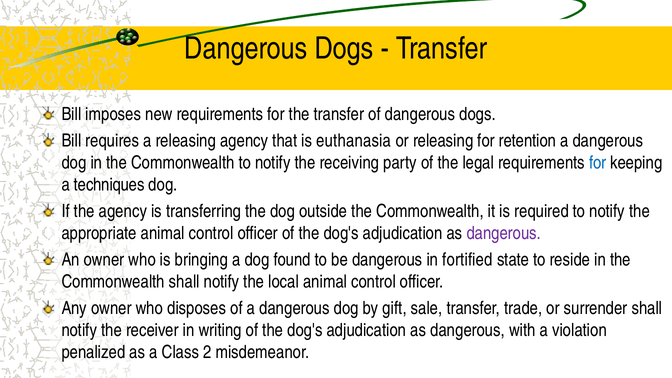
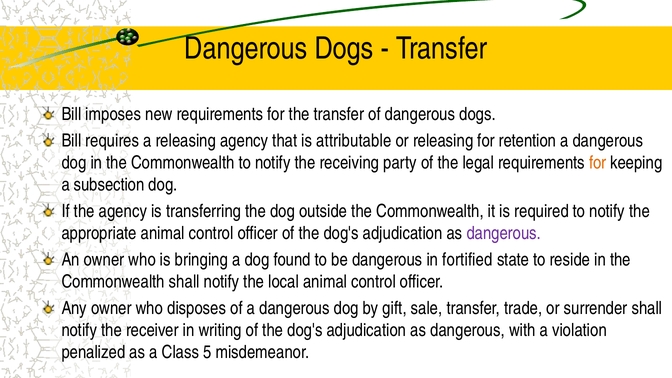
euthanasia: euthanasia -> attributable
for at (598, 163) colour: blue -> orange
techniques: techniques -> subsection
2: 2 -> 5
